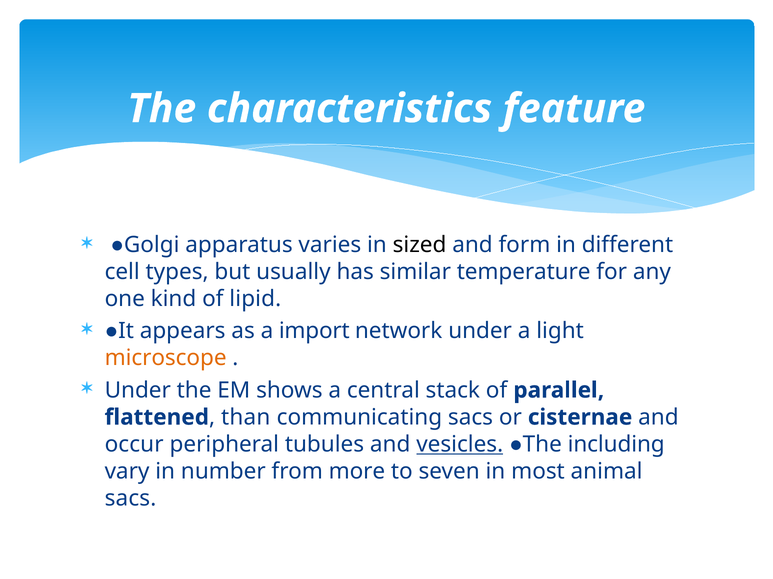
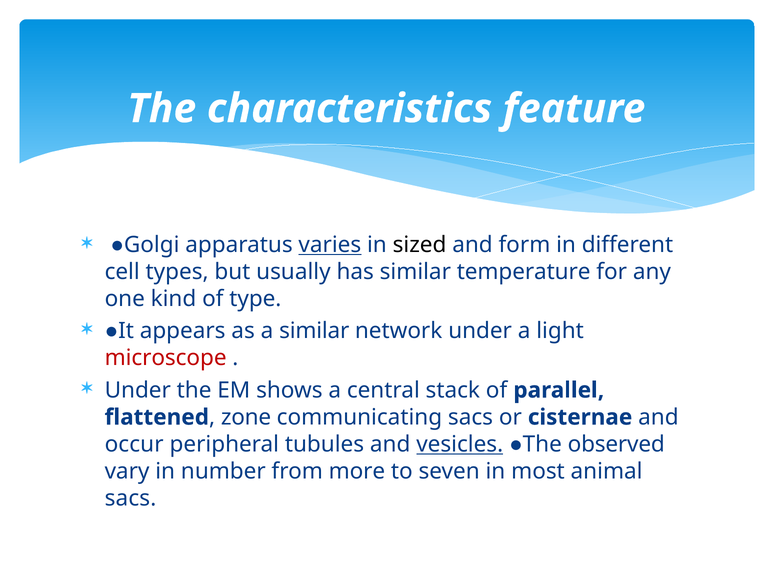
varies underline: none -> present
lipid: lipid -> type
a import: import -> similar
microscope colour: orange -> red
than: than -> zone
including: including -> observed
